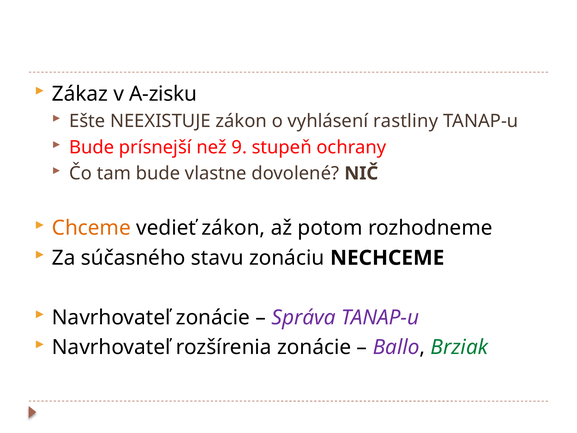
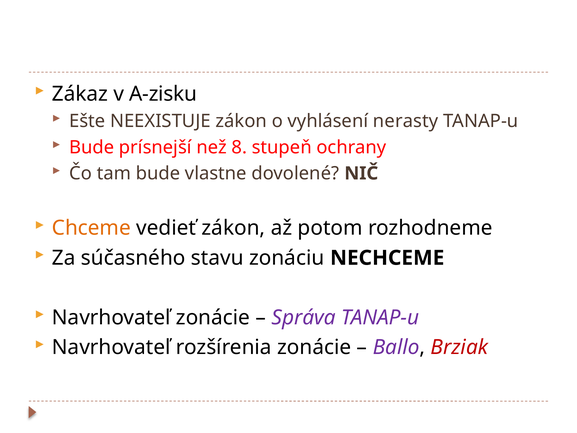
rastliny: rastliny -> nerasty
9: 9 -> 8
Brziak colour: green -> red
